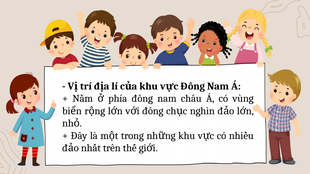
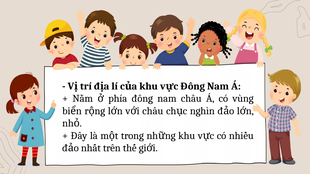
đông at (153, 111): đông -> châu
